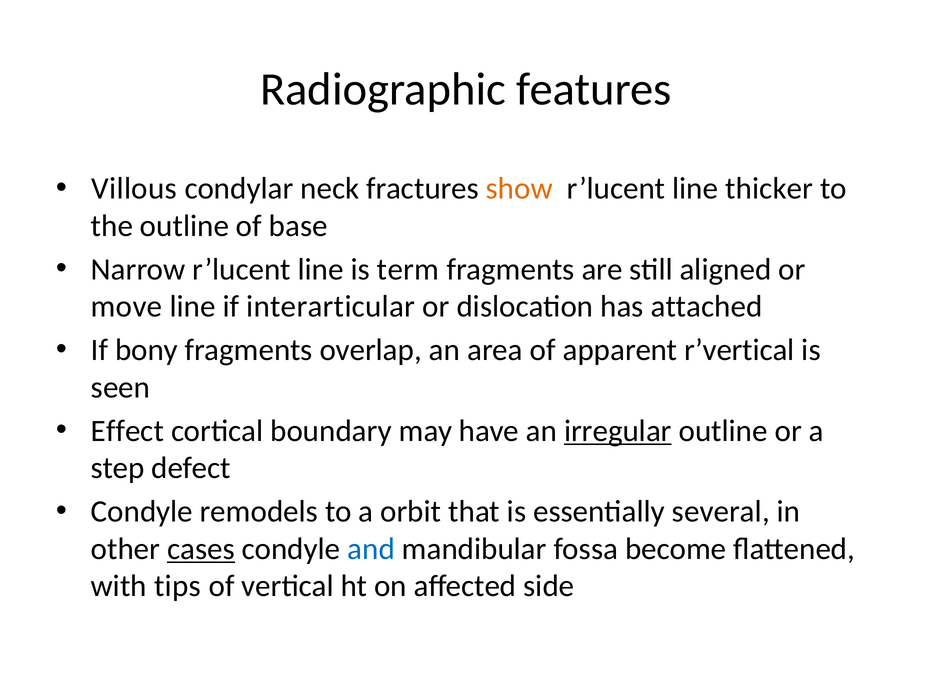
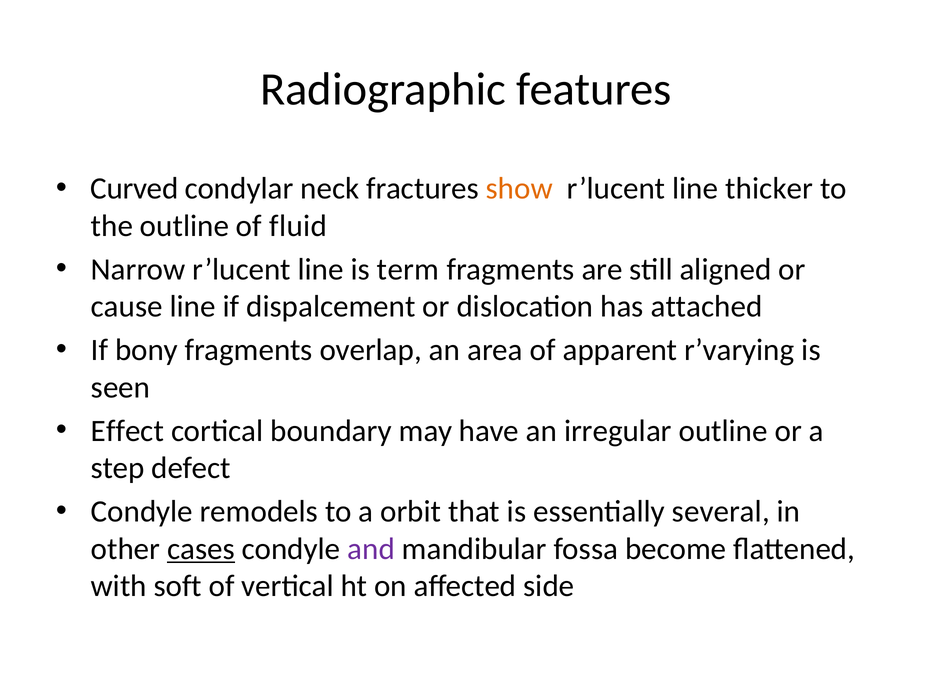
Villous: Villous -> Curved
base: base -> fluid
move: move -> cause
interarticular: interarticular -> dispalcement
r’vertical: r’vertical -> r’varying
irregular underline: present -> none
and colour: blue -> purple
tips: tips -> soft
